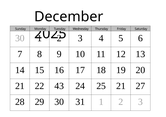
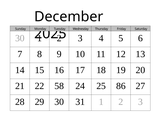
43: 43 -> 58
25 21: 21 -> 86
